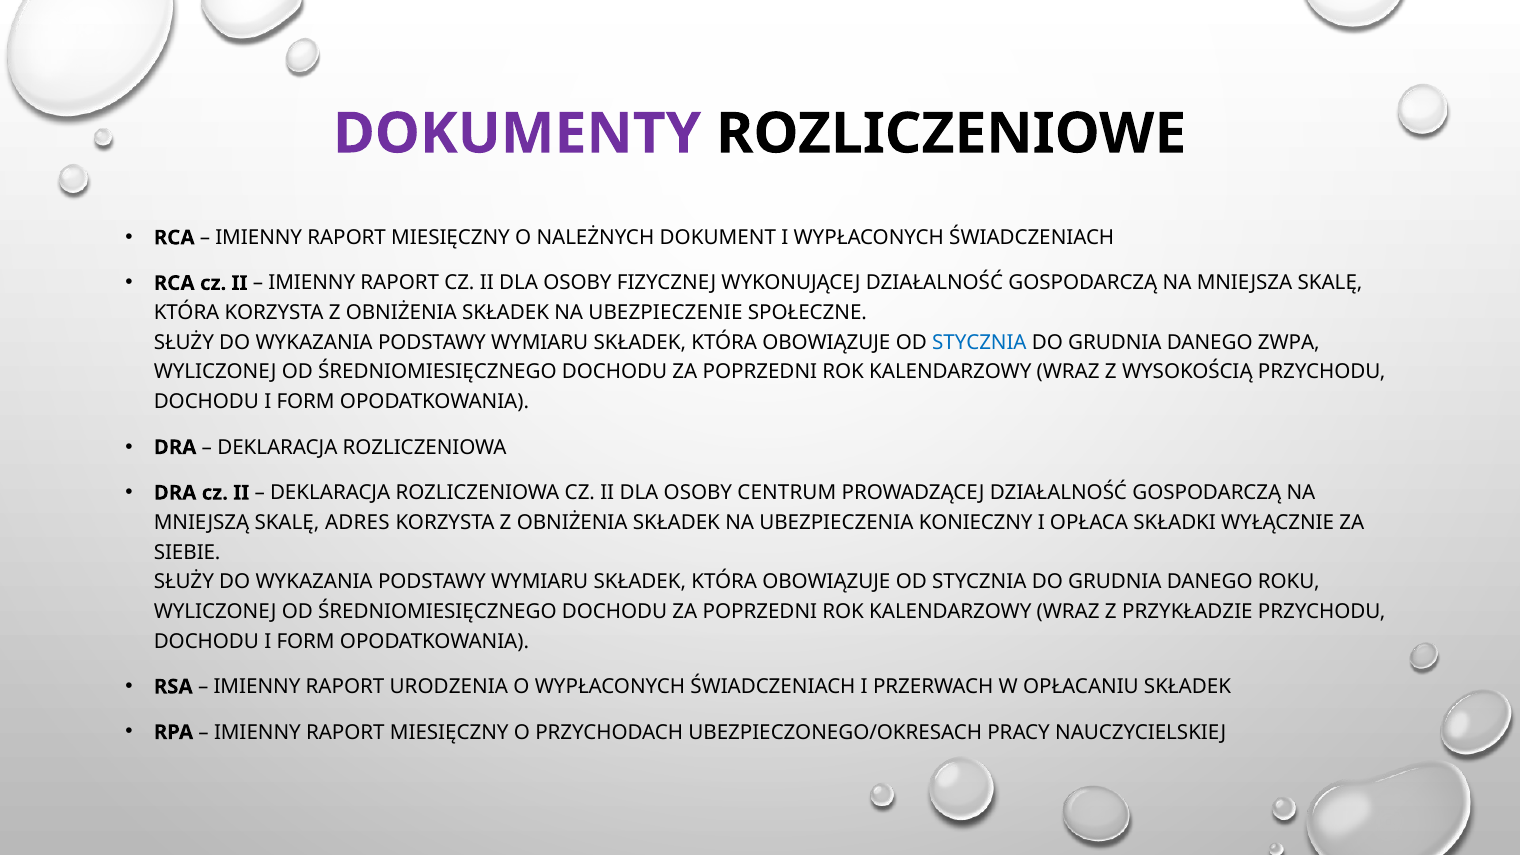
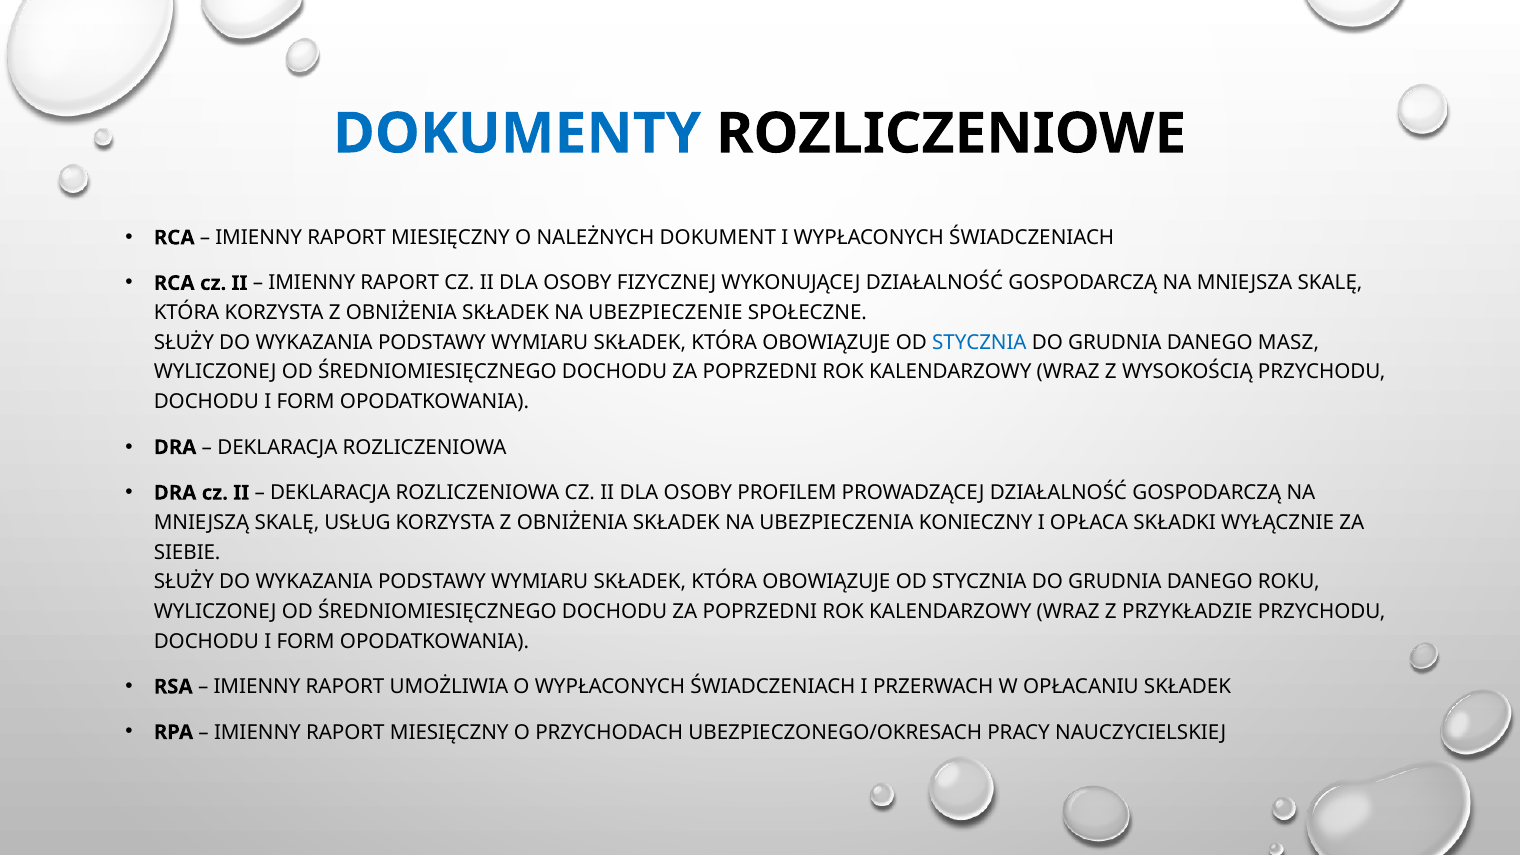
DOKUMENTY colour: purple -> blue
ZWPA: ZWPA -> MASZ
CENTRUM: CENTRUM -> PROFILEM
ADRES: ADRES -> USŁUG
URODZENIA: URODZENIA -> UMOŻLIWIA
